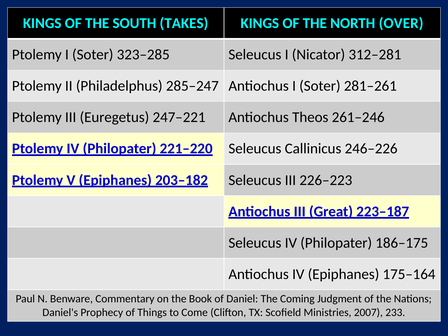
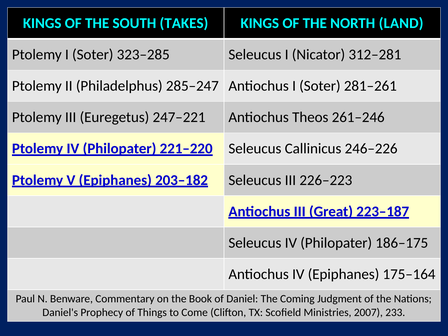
OVER: OVER -> LAND
